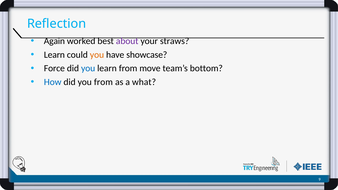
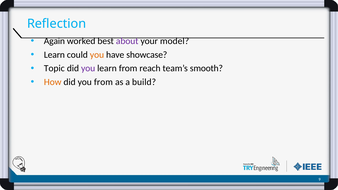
straws: straws -> model
Force: Force -> Topic
you at (88, 68) colour: blue -> purple
move: move -> reach
bottom: bottom -> smooth
How colour: blue -> orange
what: what -> build
